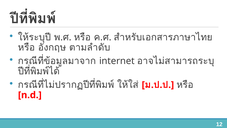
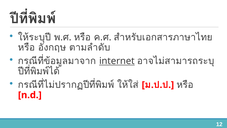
internet underline: none -> present
